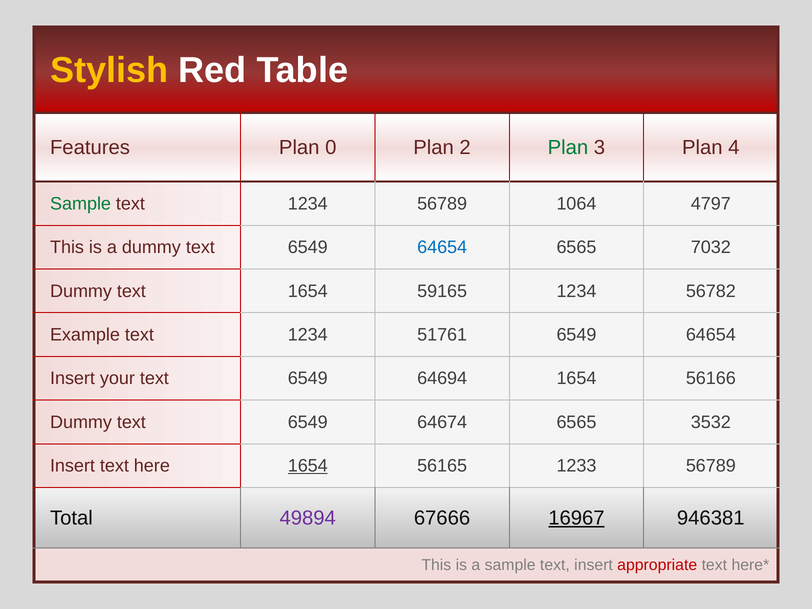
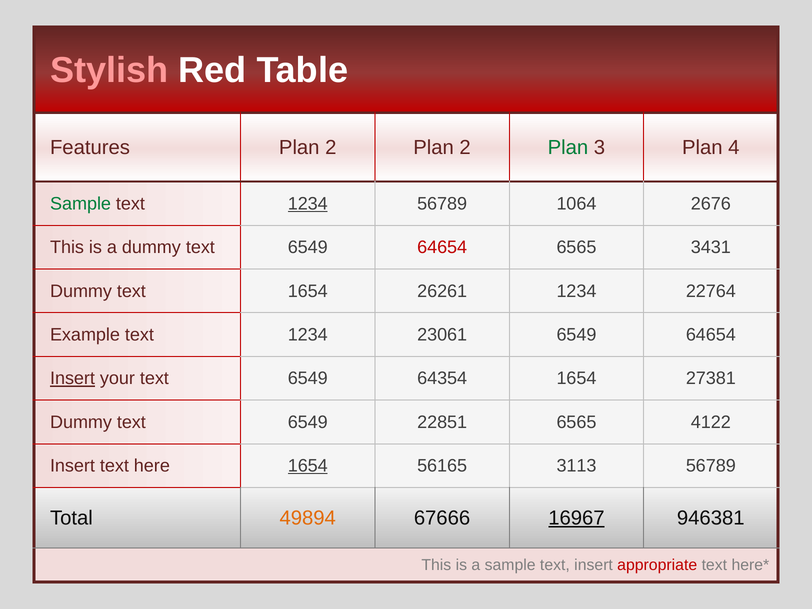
Stylish colour: yellow -> pink
Features Plan 0: 0 -> 2
1234 at (308, 204) underline: none -> present
4797: 4797 -> 2676
64654 at (442, 247) colour: blue -> red
7032: 7032 -> 3431
59165: 59165 -> 26261
56782: 56782 -> 22764
51761: 51761 -> 23061
Insert at (73, 379) underline: none -> present
64694: 64694 -> 64354
56166: 56166 -> 27381
64674: 64674 -> 22851
3532: 3532 -> 4122
1233: 1233 -> 3113
49894 colour: purple -> orange
